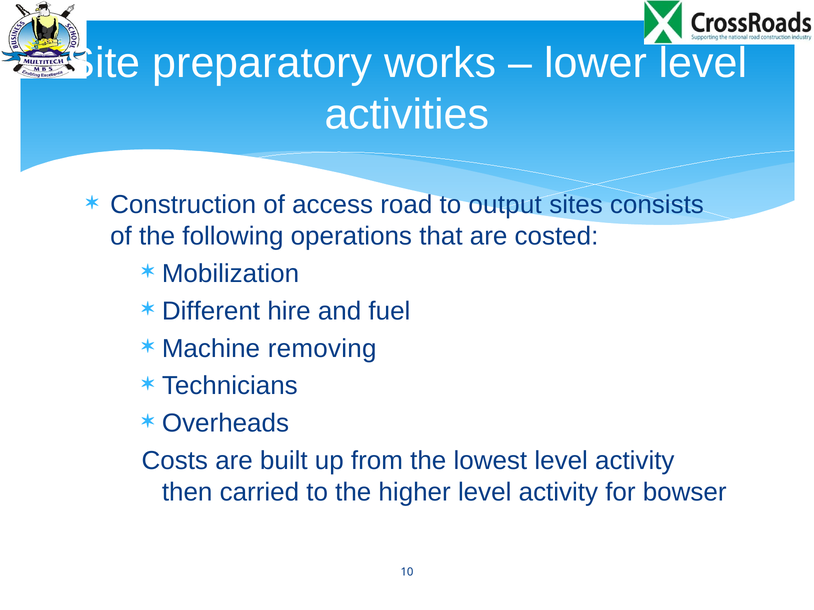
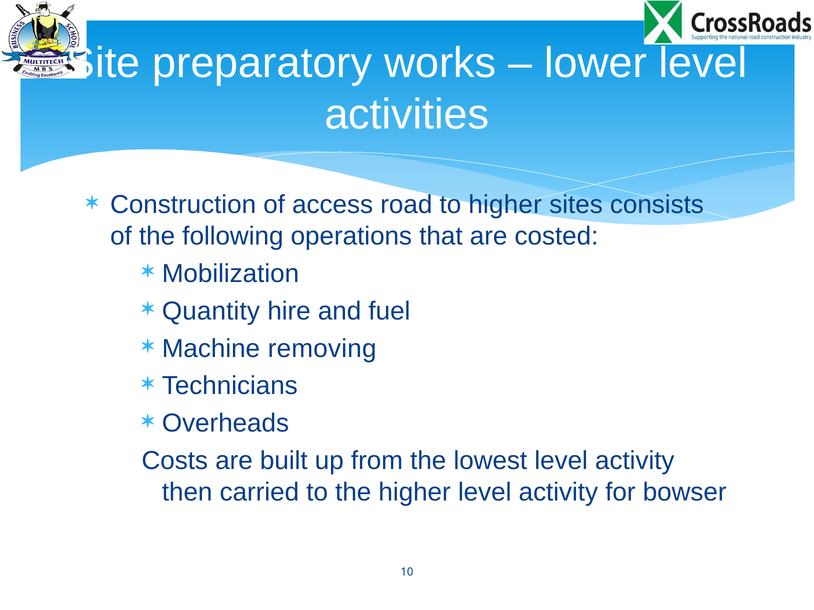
to output: output -> higher
Different: Different -> Quantity
